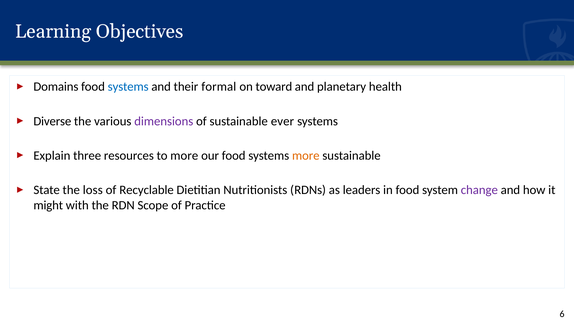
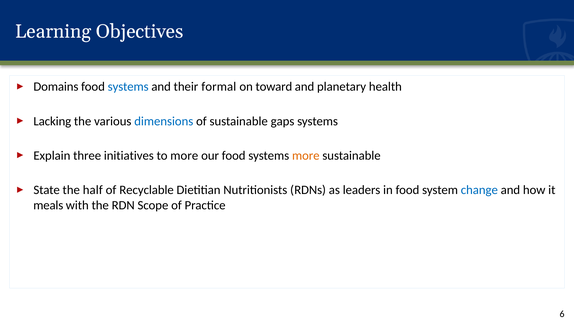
Diverse: Diverse -> Lacking
dimensions colour: purple -> blue
ever: ever -> gaps
resources: resources -> initiatives
loss: loss -> half
change colour: purple -> blue
might: might -> meals
